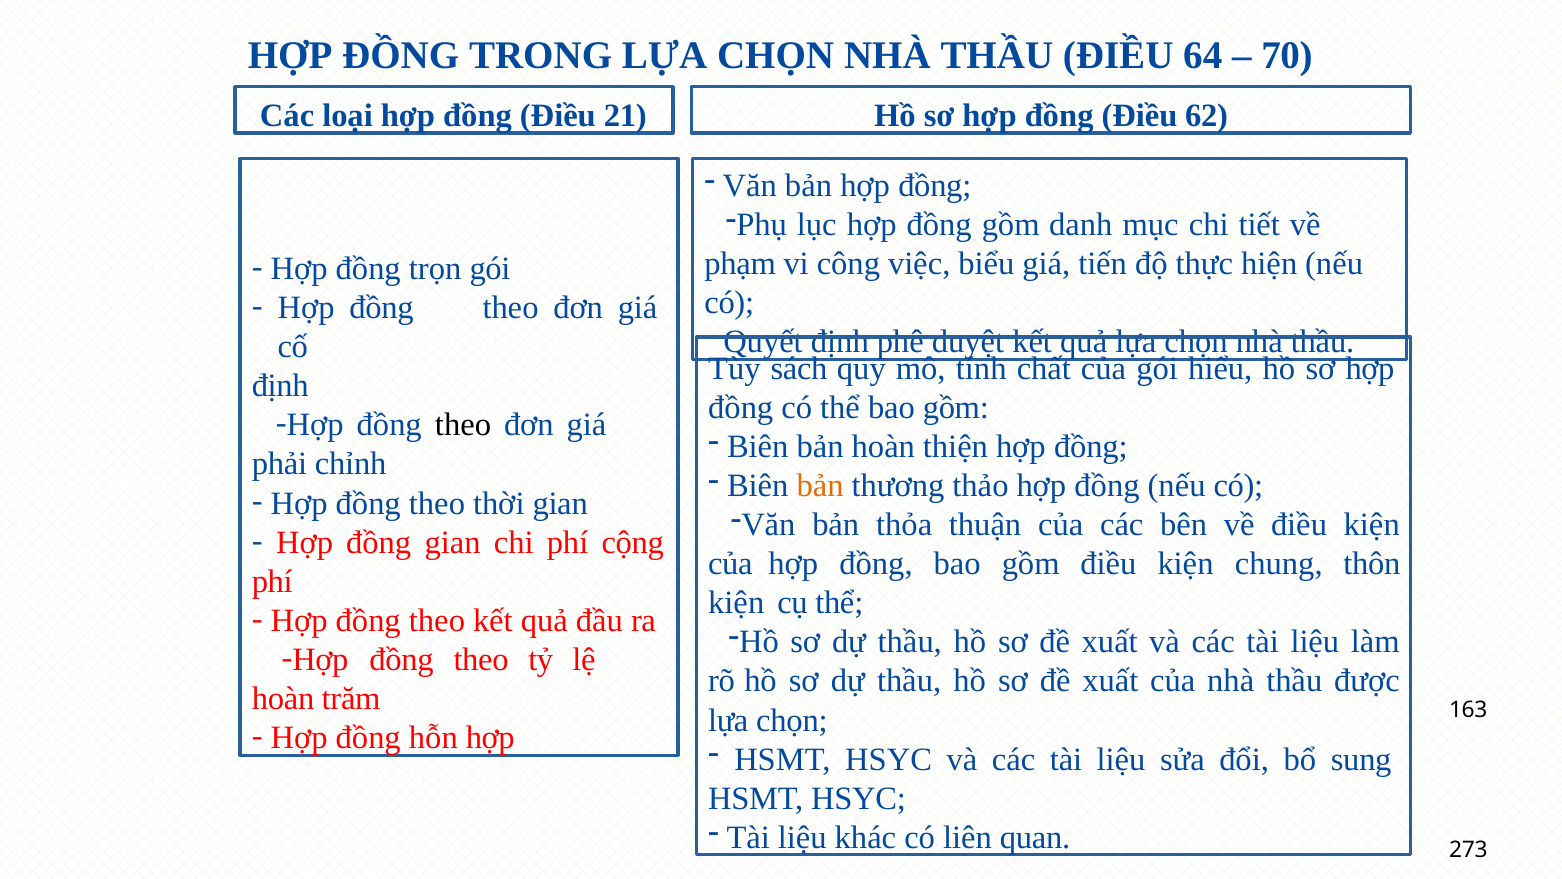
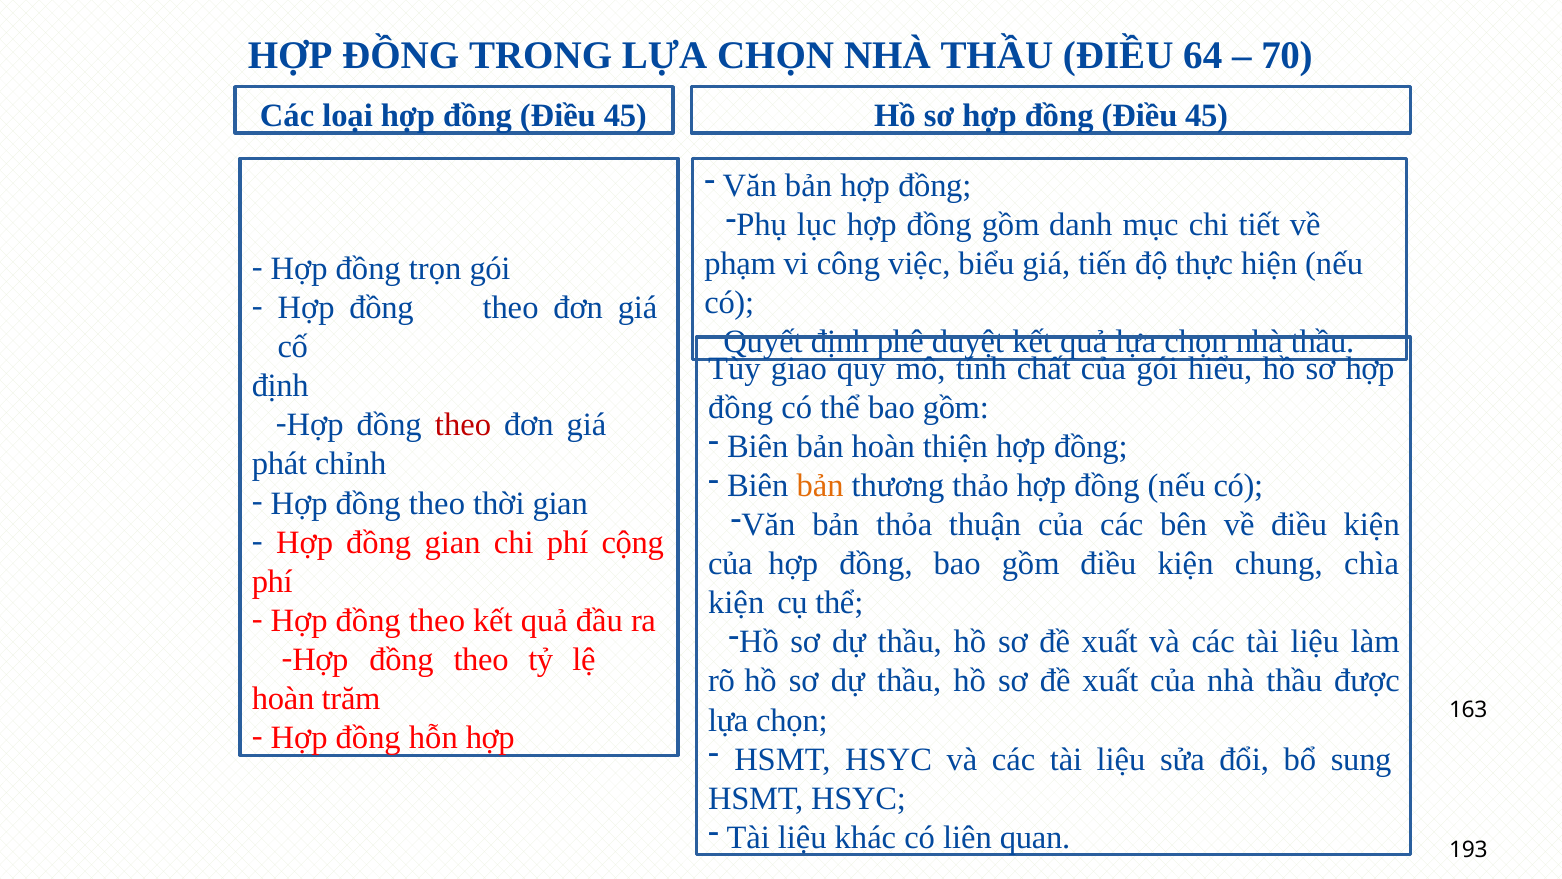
21 at (625, 116): 21 -> 45
62 at (1207, 116): 62 -> 45
sách: sách -> giao
theo at (463, 425) colour: black -> red
phải: phải -> phát
thôn: thôn -> chìa
273: 273 -> 193
